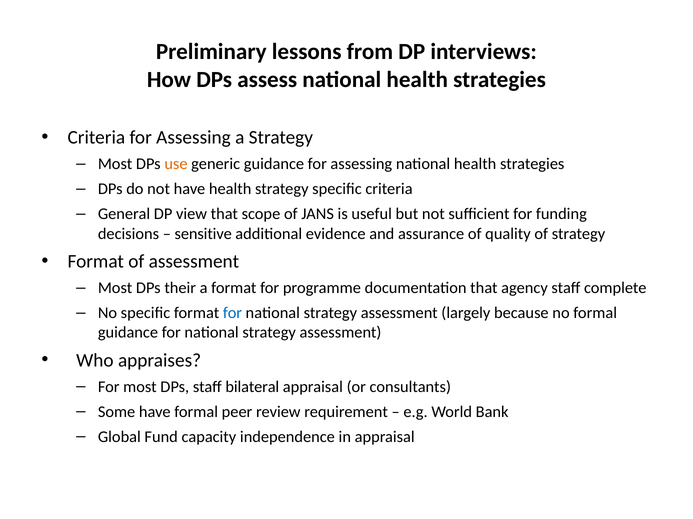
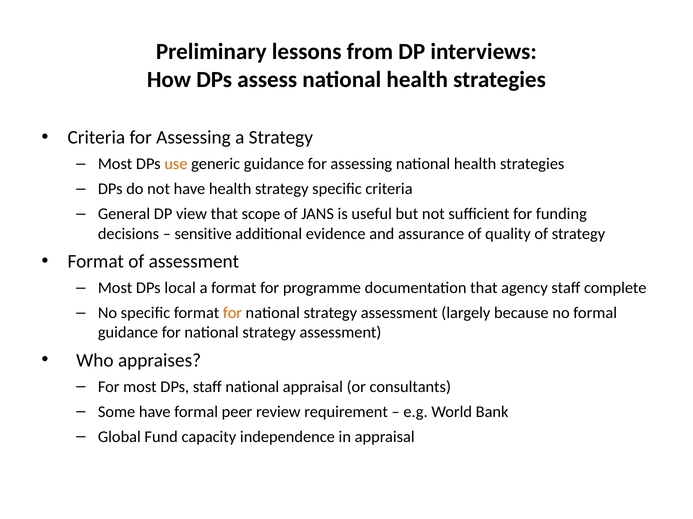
their: their -> local
for at (232, 313) colour: blue -> orange
staff bilateral: bilateral -> national
